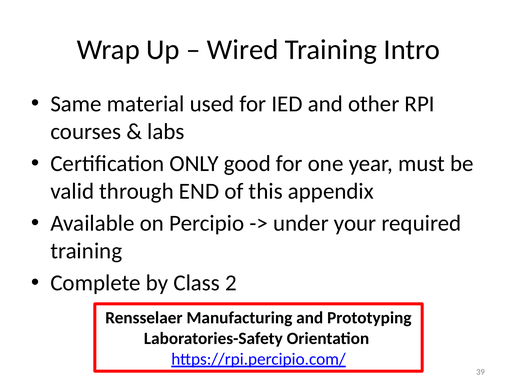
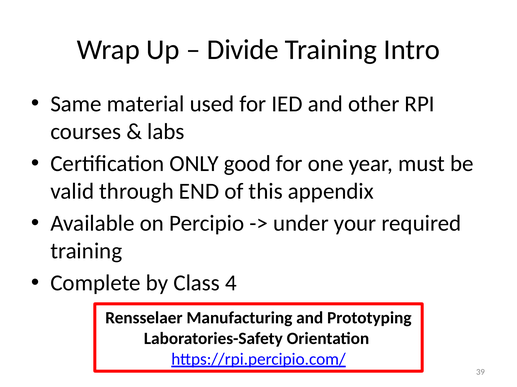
Wired: Wired -> Divide
2: 2 -> 4
